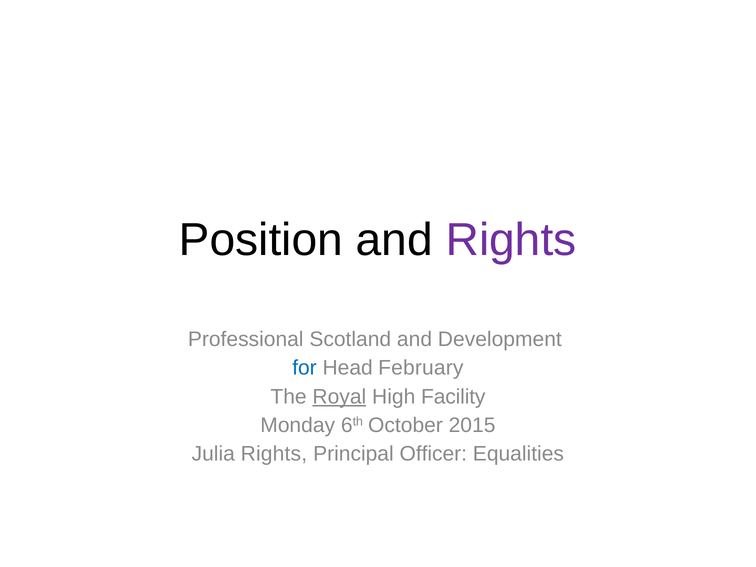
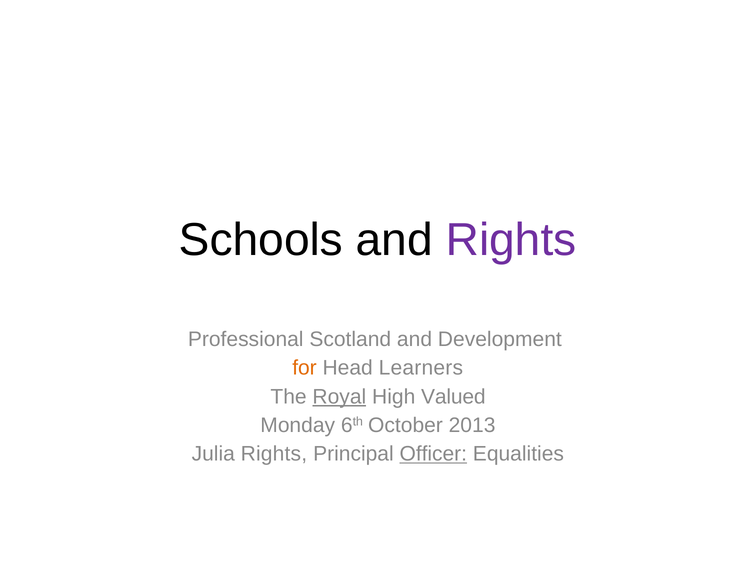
Position: Position -> Schools
for colour: blue -> orange
February: February -> Learners
Facility: Facility -> Valued
2015: 2015 -> 2013
Officer underline: none -> present
